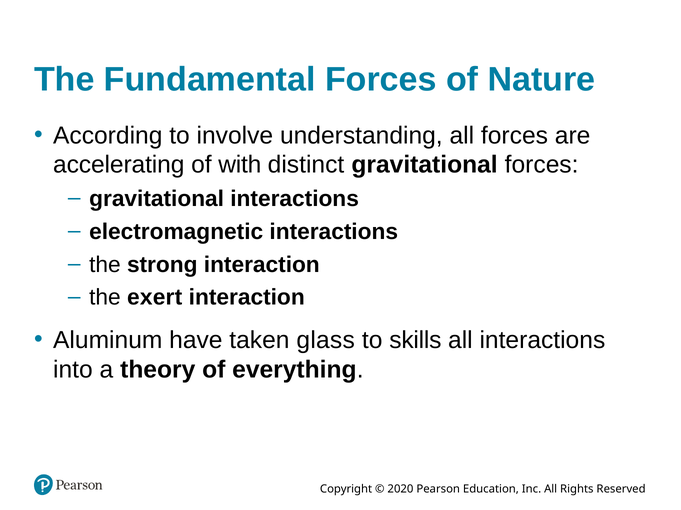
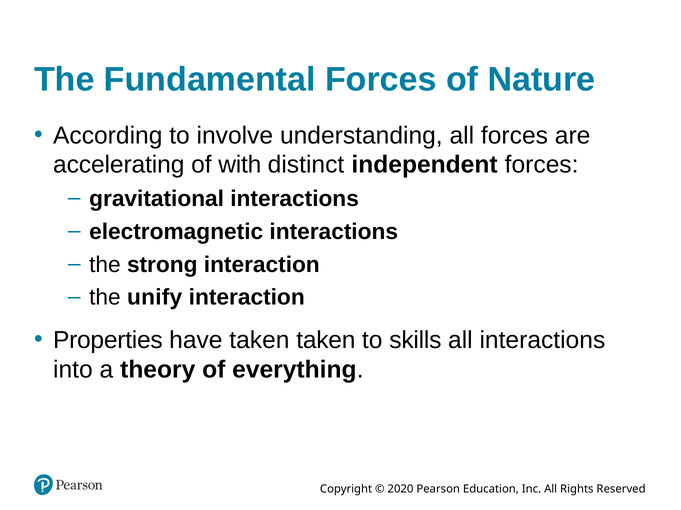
distinct gravitational: gravitational -> independent
exert: exert -> unify
Aluminum: Aluminum -> Properties
taken glass: glass -> taken
